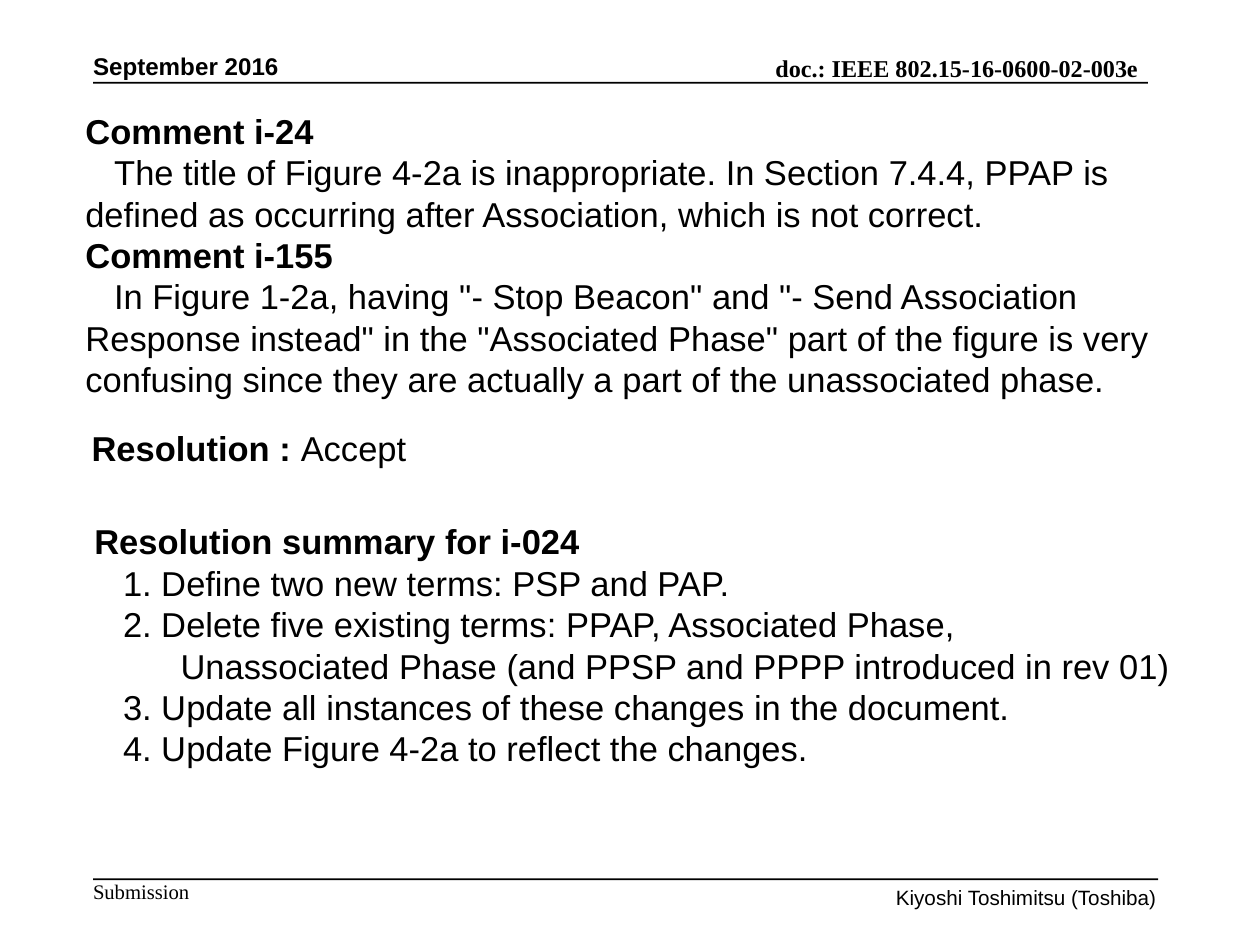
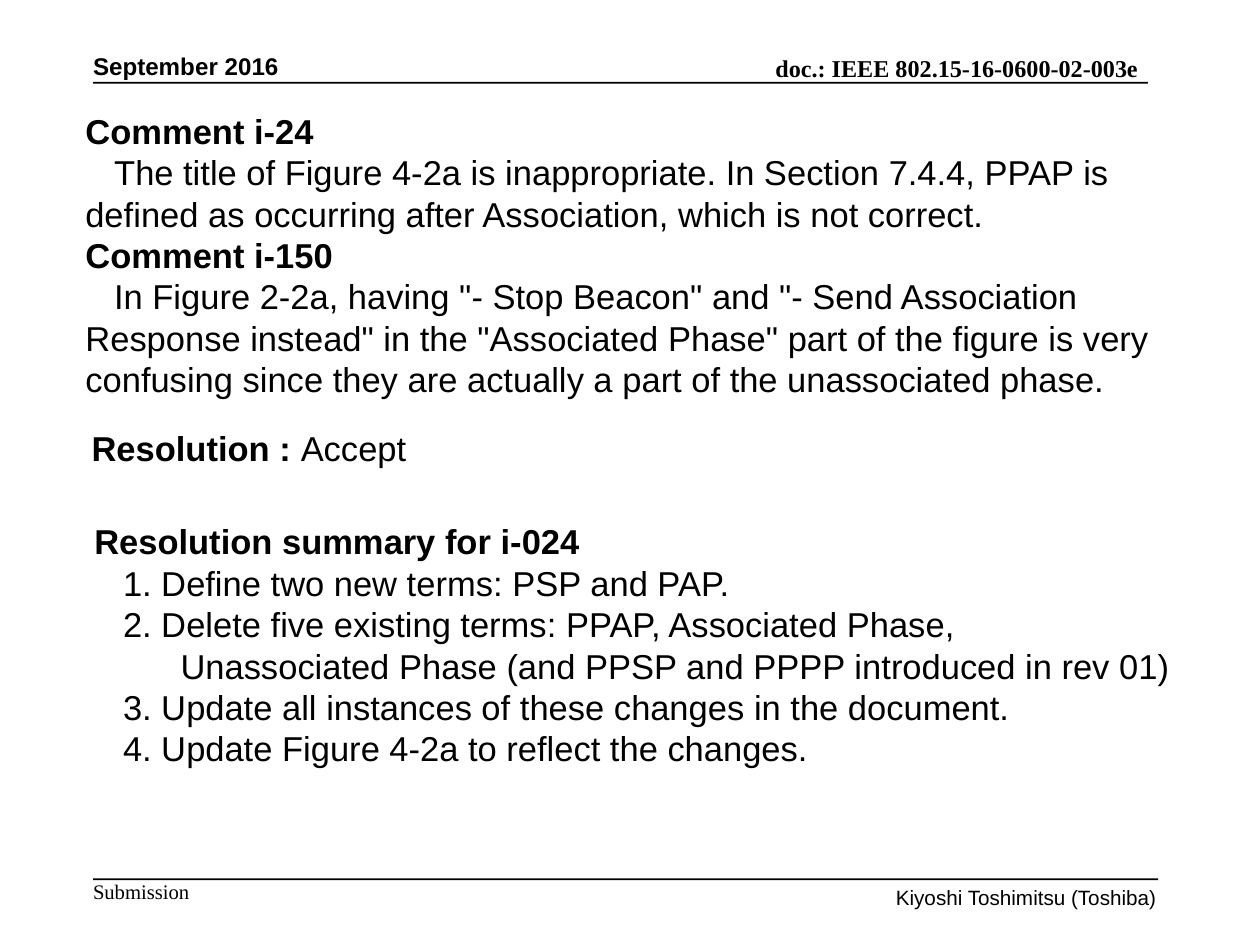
i-155: i-155 -> i-150
1-2a: 1-2a -> 2-2a
